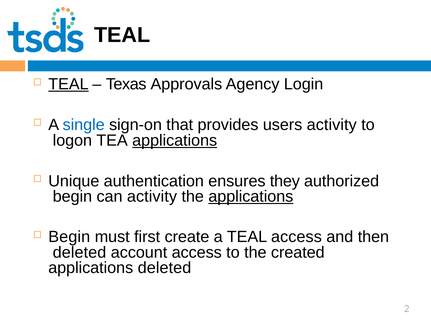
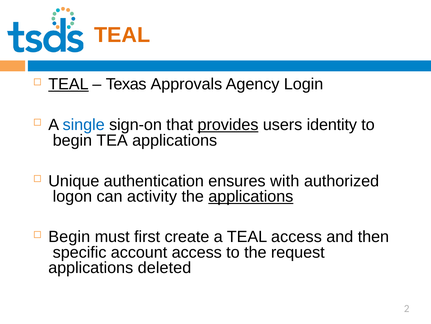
TEAL at (122, 35) colour: black -> orange
provides underline: none -> present
users activity: activity -> identity
logon at (72, 140): logon -> begin
applications at (175, 140) underline: present -> none
they: they -> with
begin at (72, 196): begin -> logon
deleted at (80, 252): deleted -> specific
created: created -> request
